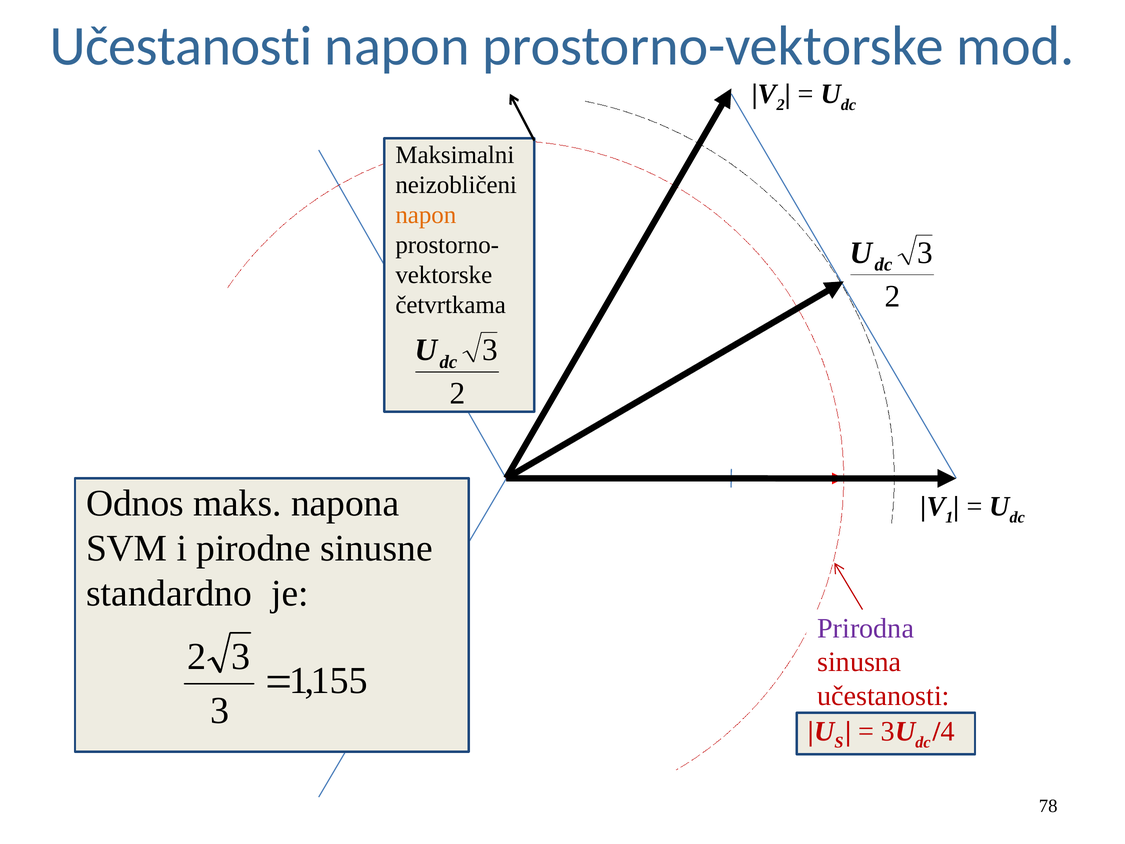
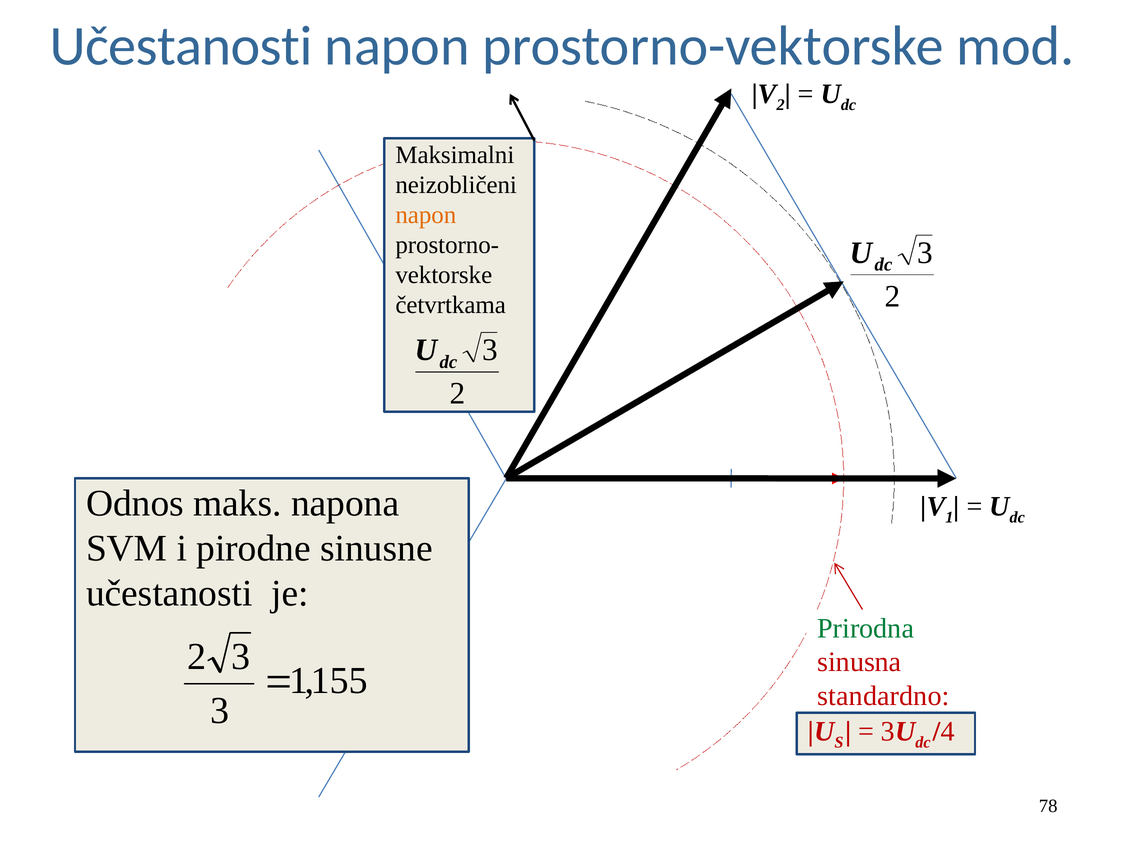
standardno at (169, 593): standardno -> učestanosti
Prirodna colour: purple -> green
učestanosti at (884, 696): učestanosti -> standardno
